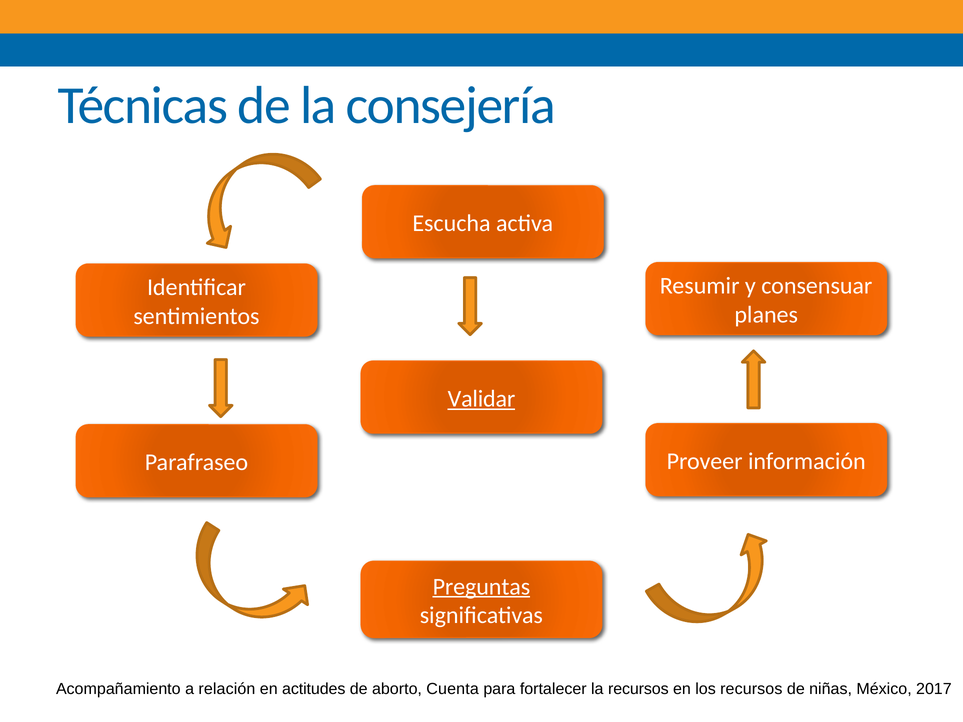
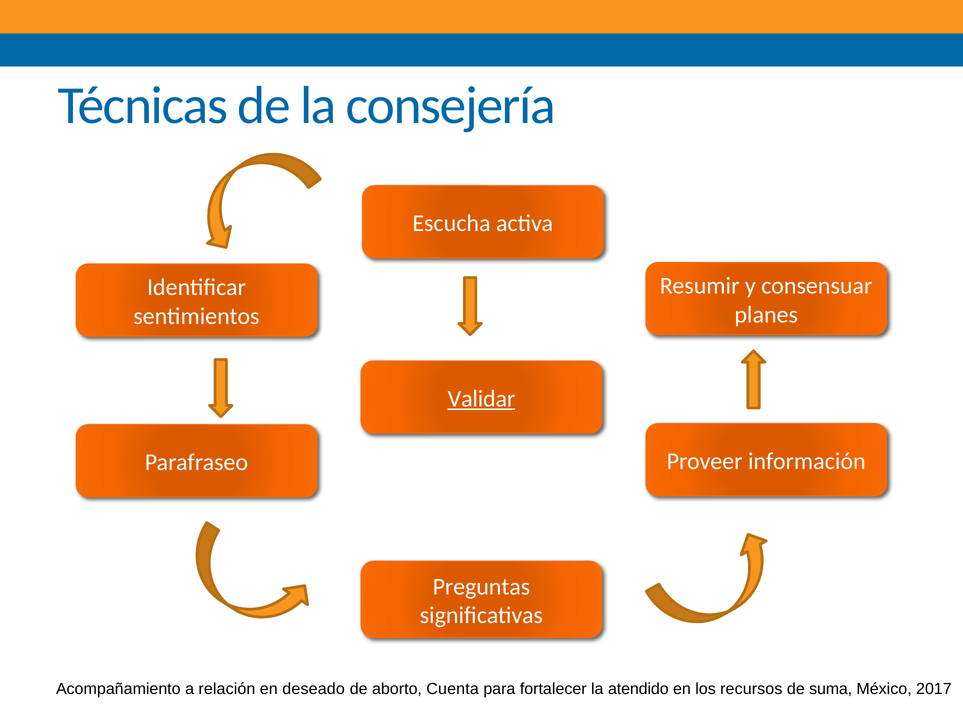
Preguntas underline: present -> none
actitudes: actitudes -> deseado
la recursos: recursos -> atendido
niñas: niñas -> suma
